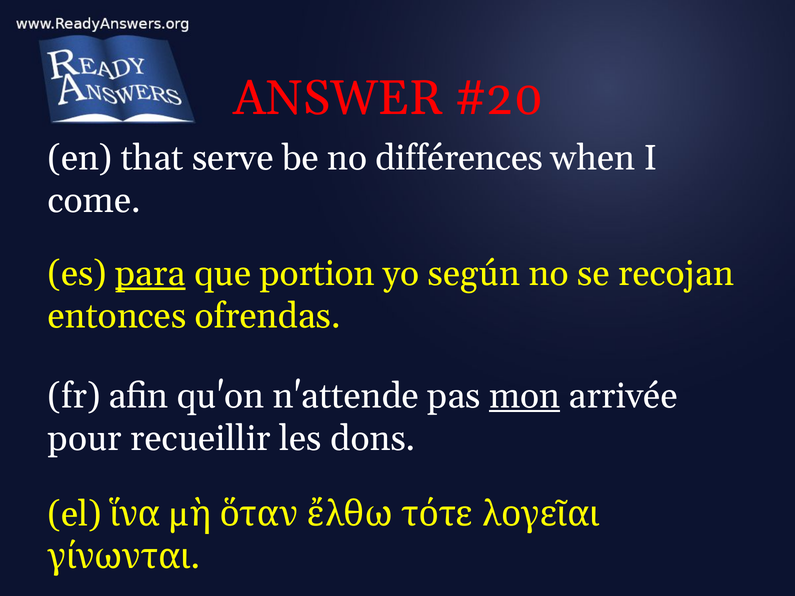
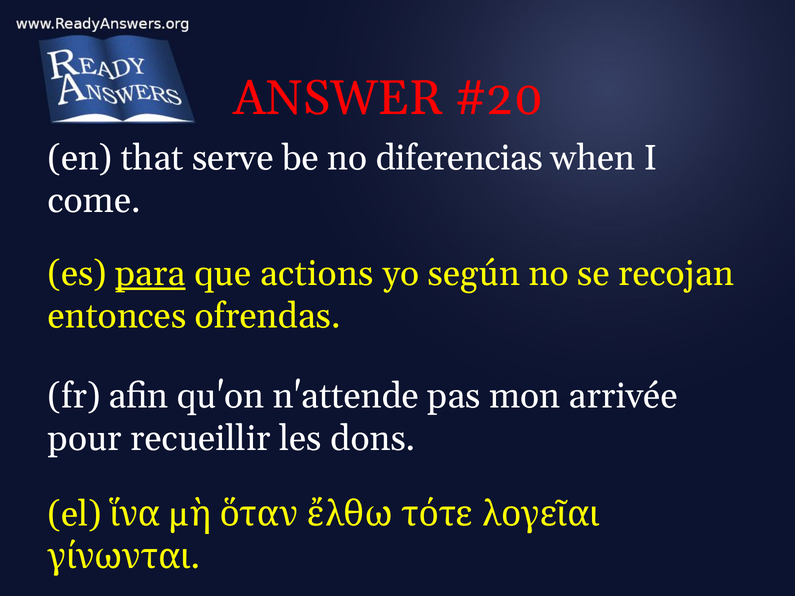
différences: différences -> diferencias
portion: portion -> actions
mon underline: present -> none
